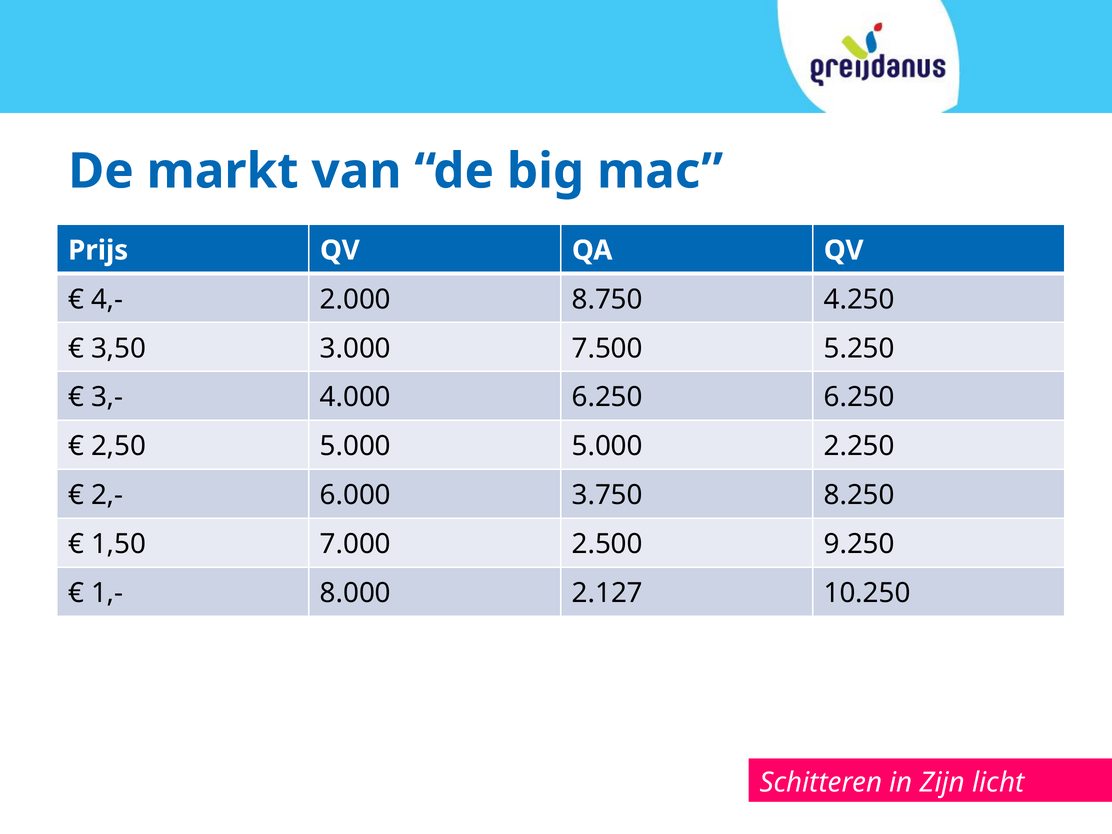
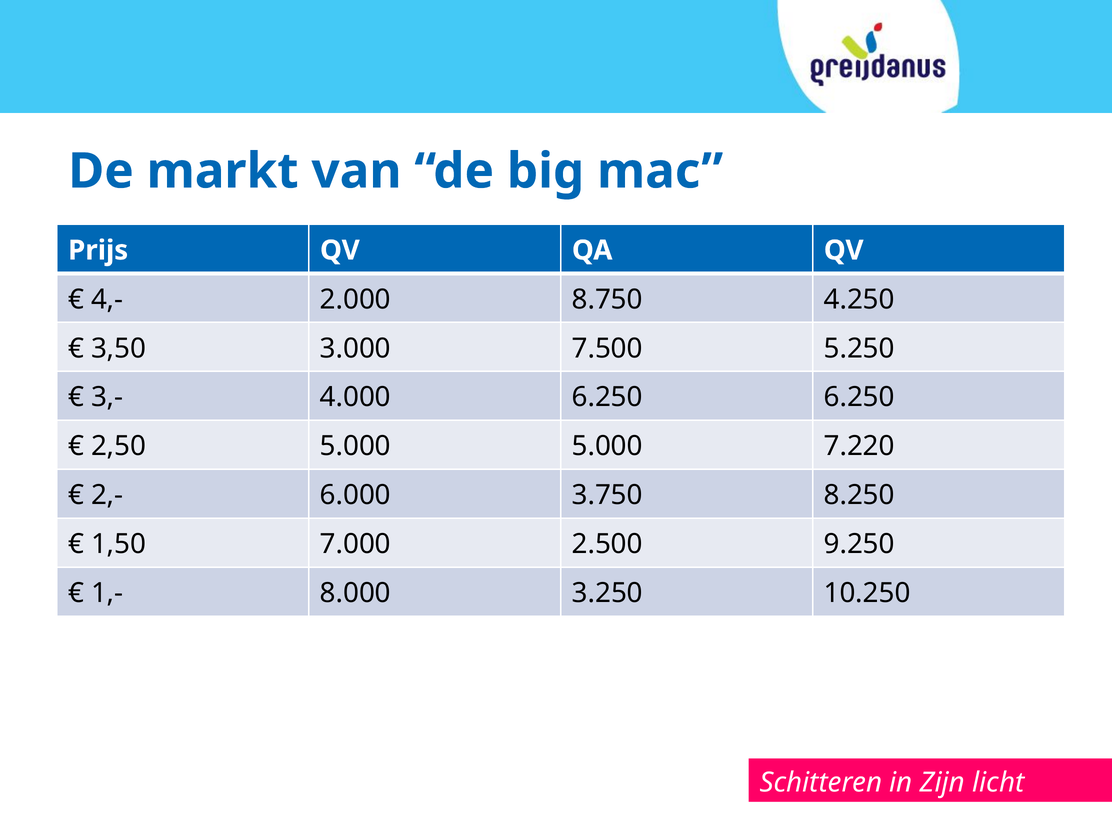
2.250: 2.250 -> 7.220
2.127: 2.127 -> 3.250
